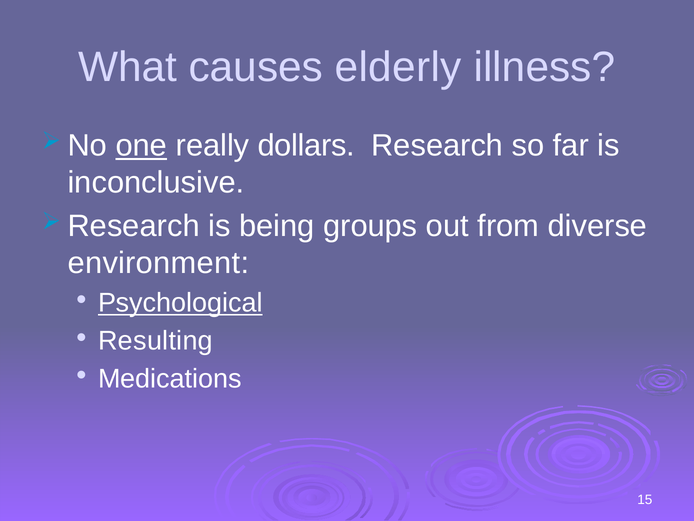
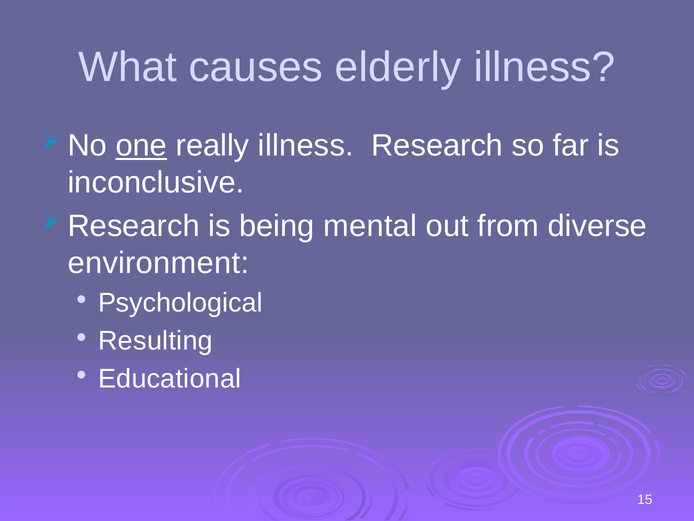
really dollars: dollars -> illness
groups: groups -> mental
Psychological underline: present -> none
Medications: Medications -> Educational
